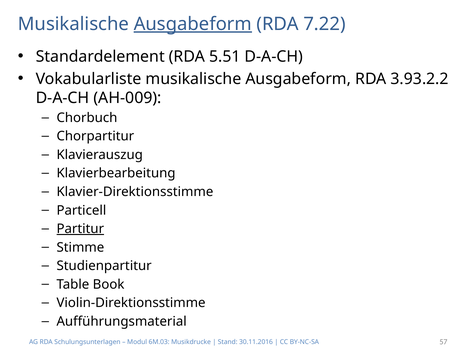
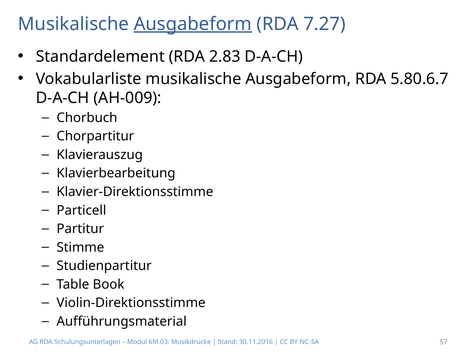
7.22: 7.22 -> 7.27
5.51: 5.51 -> 2.83
3.93.2.2: 3.93.2.2 -> 5.80.6.7
Partitur underline: present -> none
